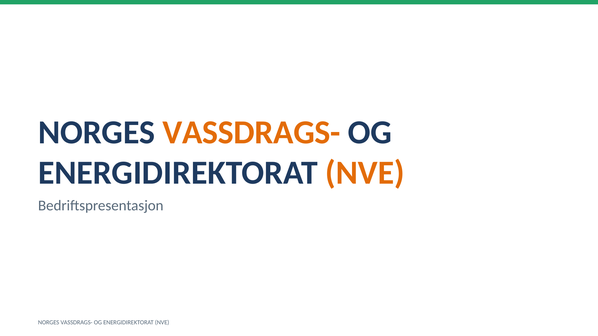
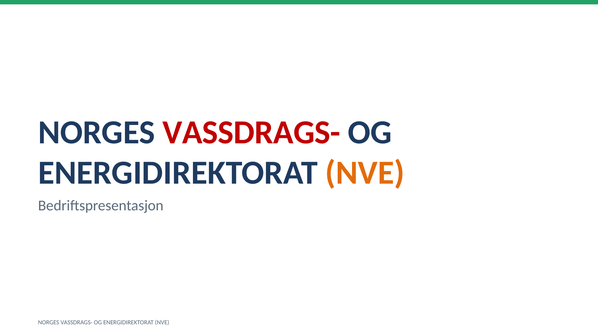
VASSDRAGS- at (252, 133) colour: orange -> red
